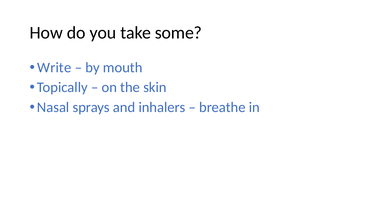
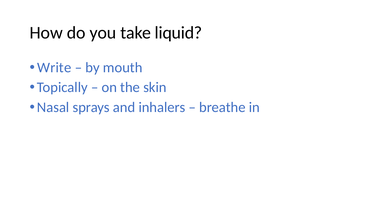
some: some -> liquid
